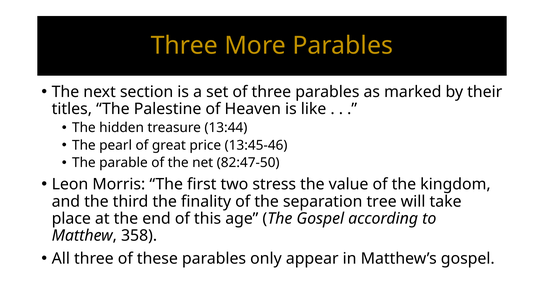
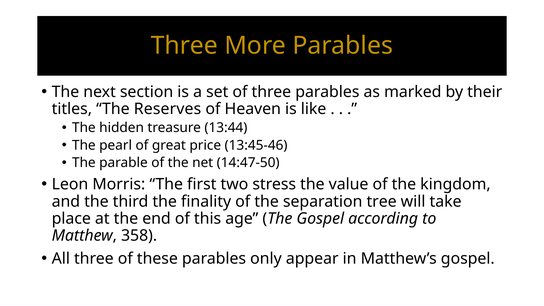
Palestine: Palestine -> Reserves
82:47-50: 82:47-50 -> 14:47-50
